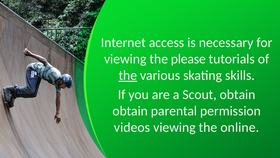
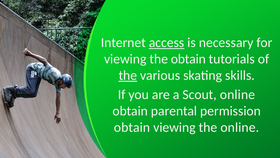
access underline: none -> present
the please: please -> obtain
Scout obtain: obtain -> online
videos at (132, 127): videos -> obtain
